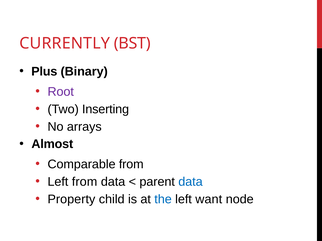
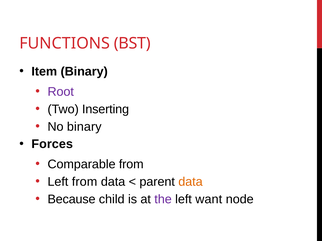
CURRENTLY: CURRENTLY -> FUNCTIONS
Plus: Plus -> Item
No arrays: arrays -> binary
Almost: Almost -> Forces
data at (191, 182) colour: blue -> orange
Property: Property -> Because
the colour: blue -> purple
